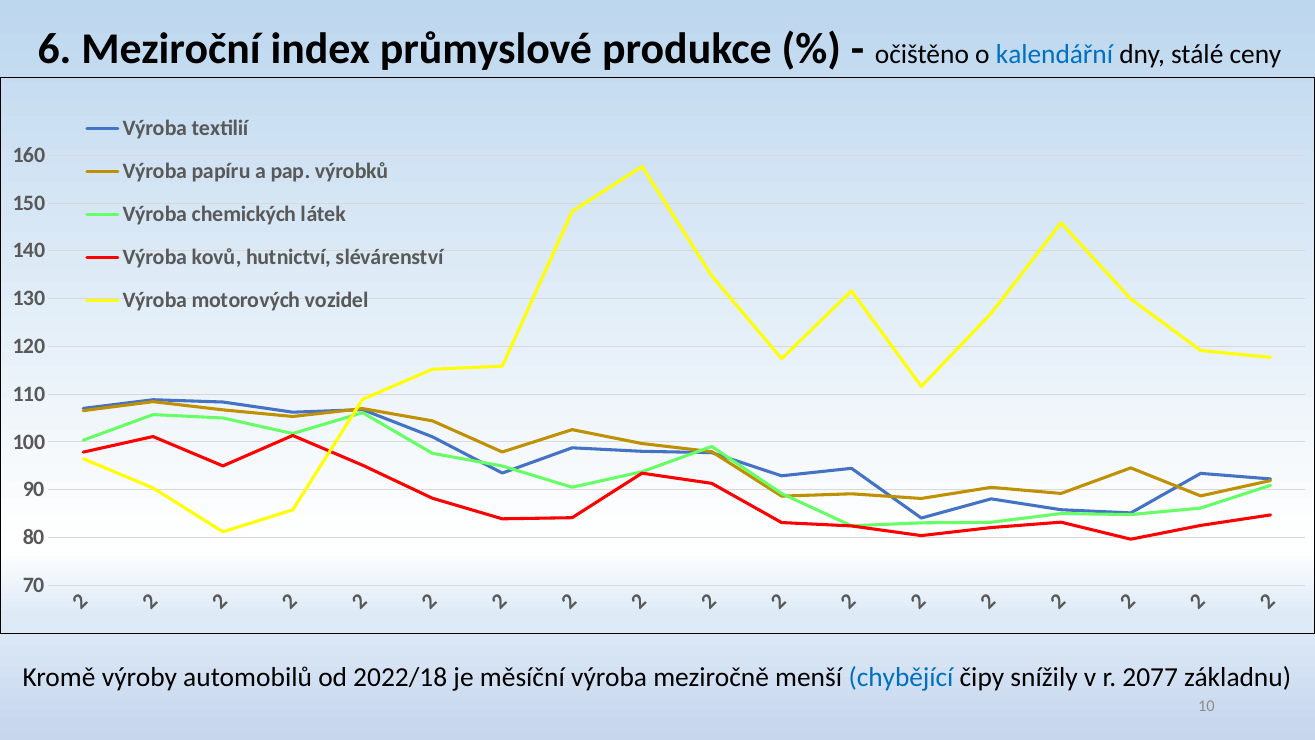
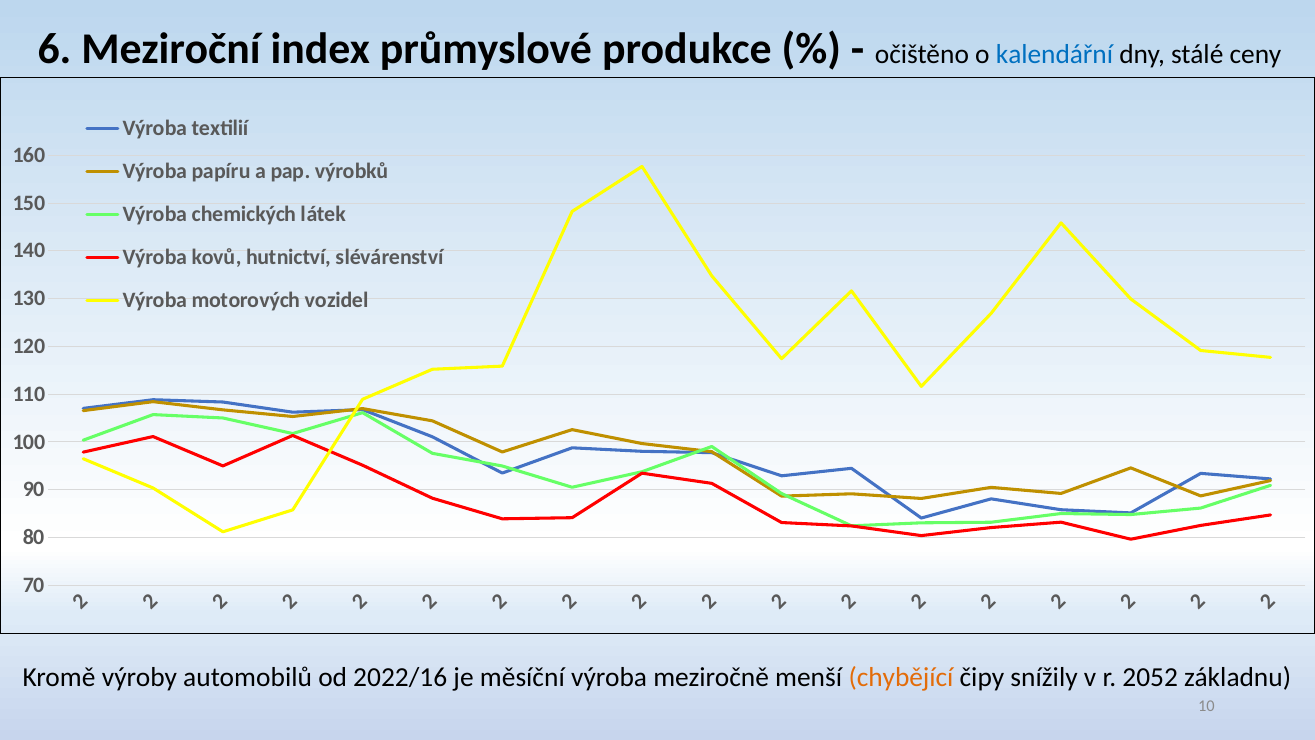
2022/18: 2022/18 -> 2022/16
chybějící colour: blue -> orange
2077: 2077 -> 2052
